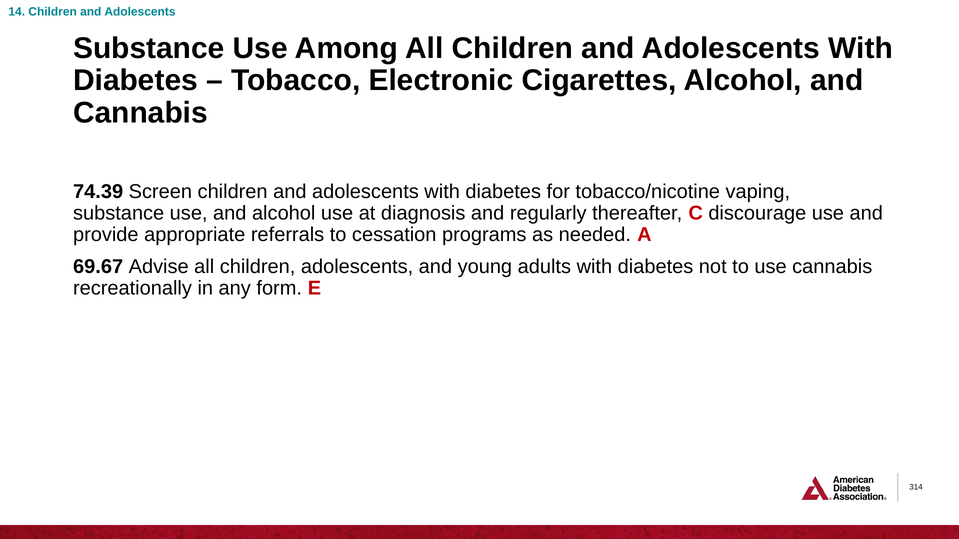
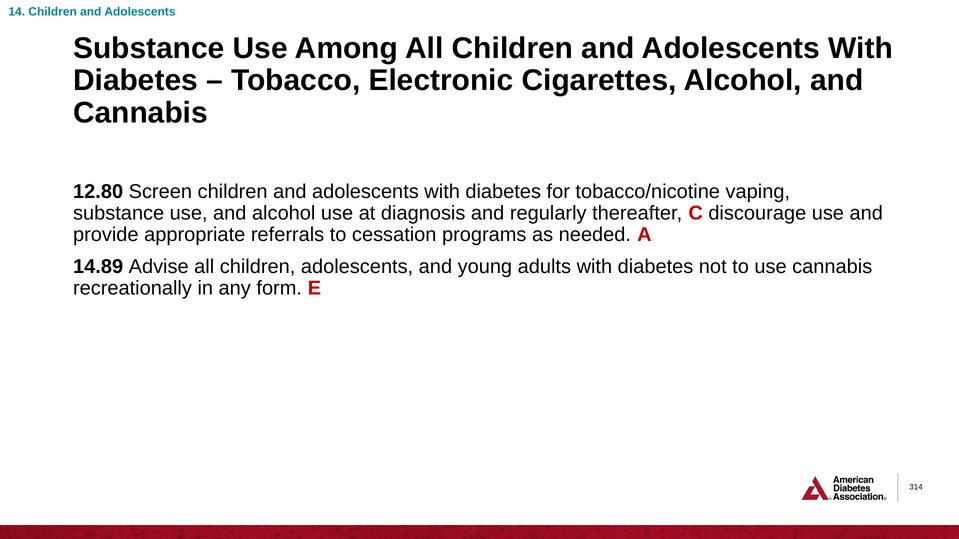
74.39: 74.39 -> 12.80
69.67: 69.67 -> 14.89
